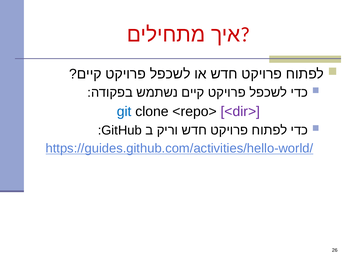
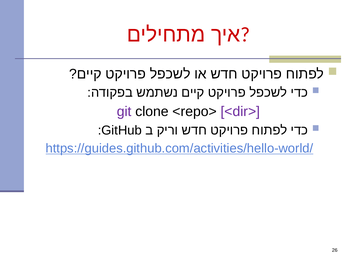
git colour: blue -> purple
